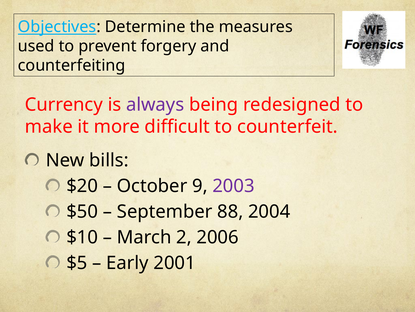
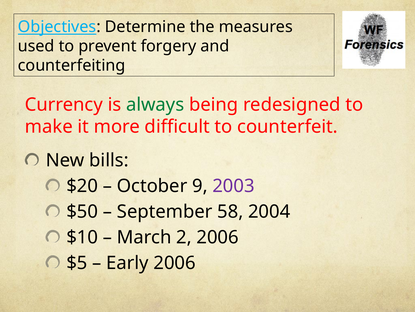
always colour: purple -> green
88: 88 -> 58
Early 2001: 2001 -> 2006
